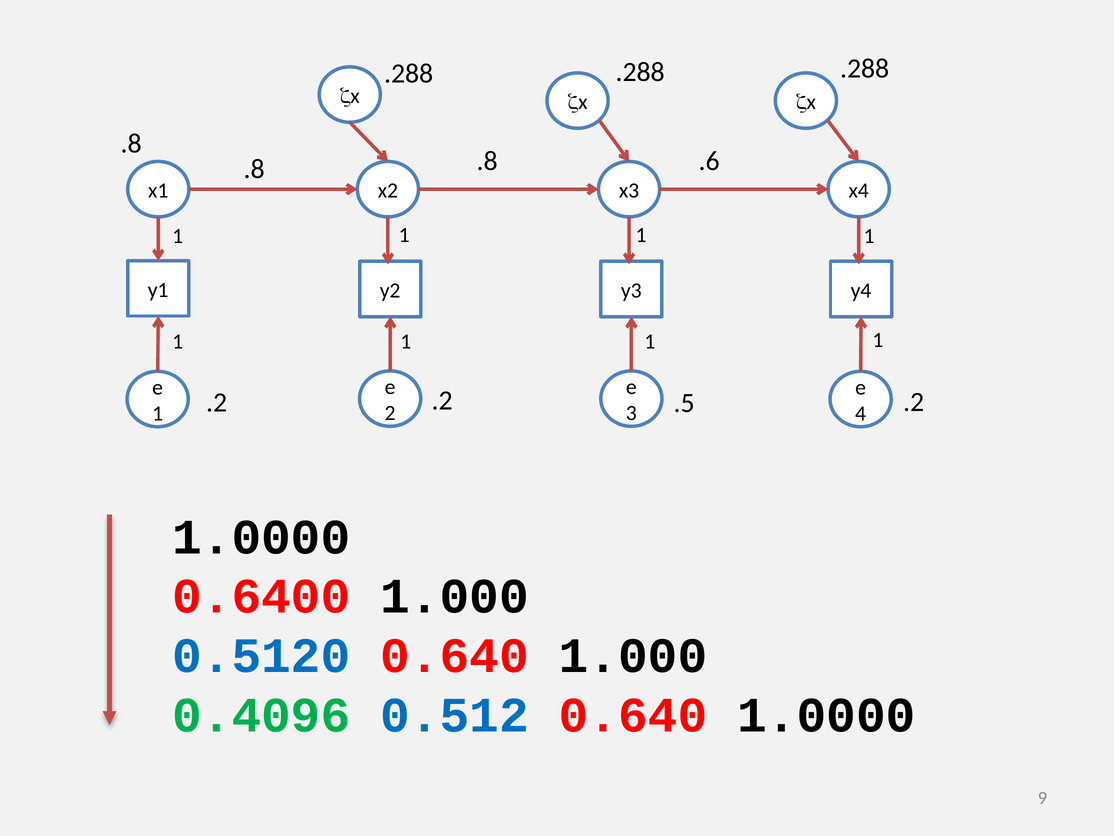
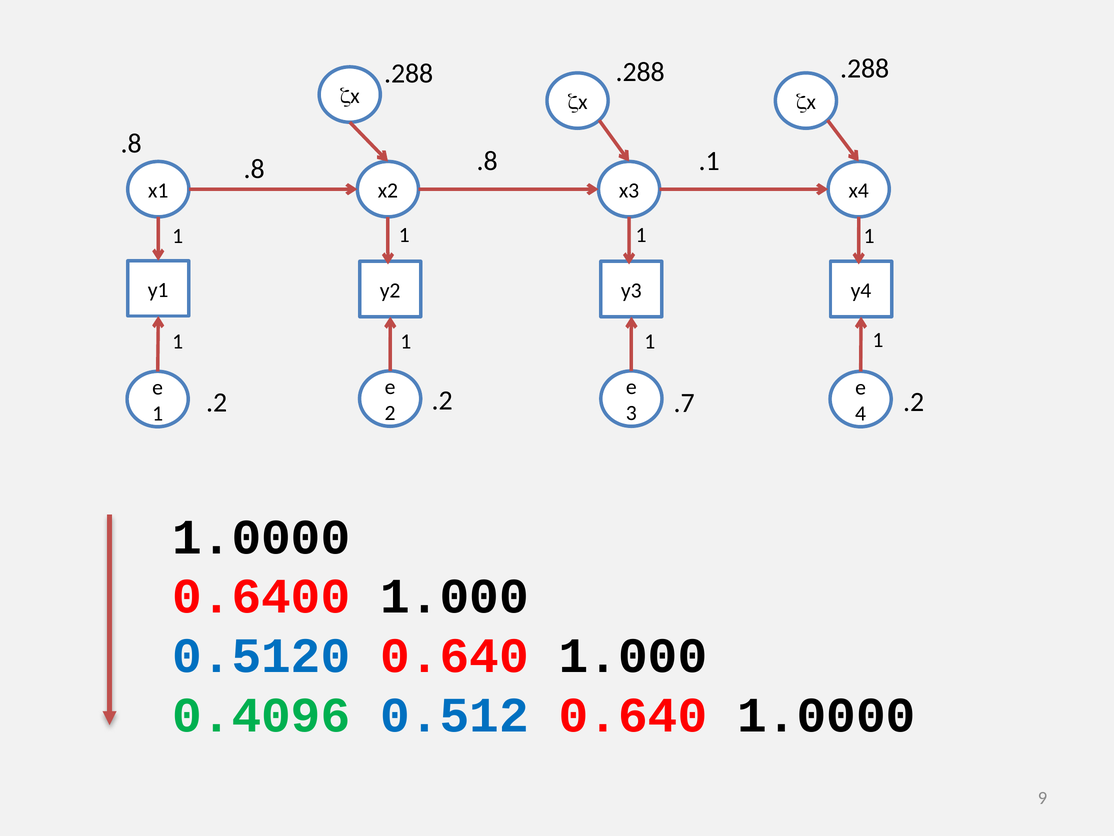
.6: .6 -> .1
.5: .5 -> .7
